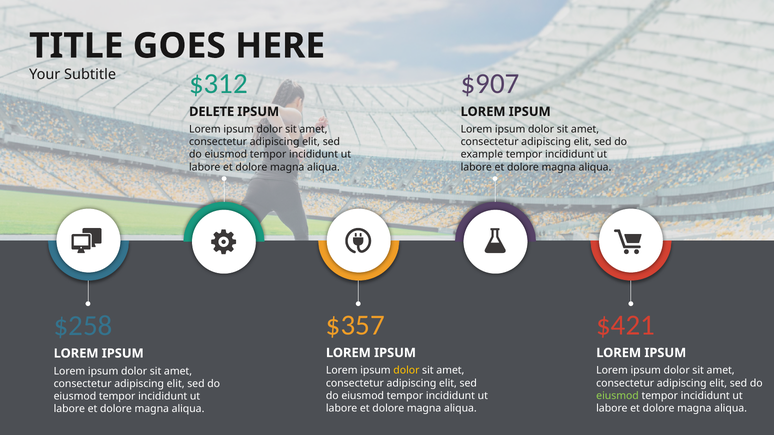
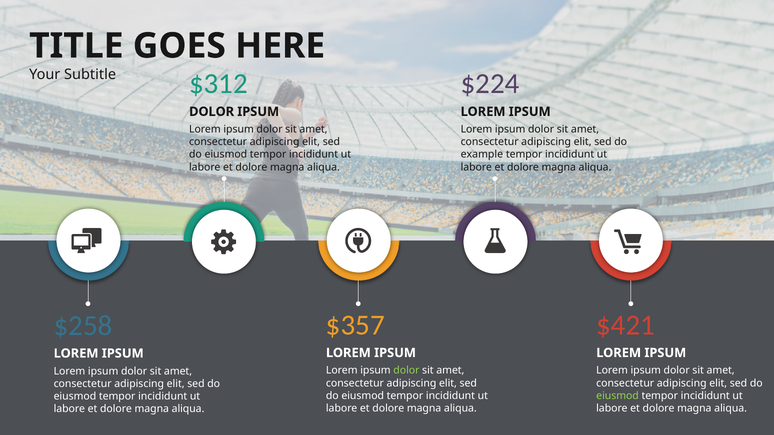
$907: $907 -> $224
DELETE at (212, 112): DELETE -> DOLOR
dolor at (406, 371) colour: yellow -> light green
